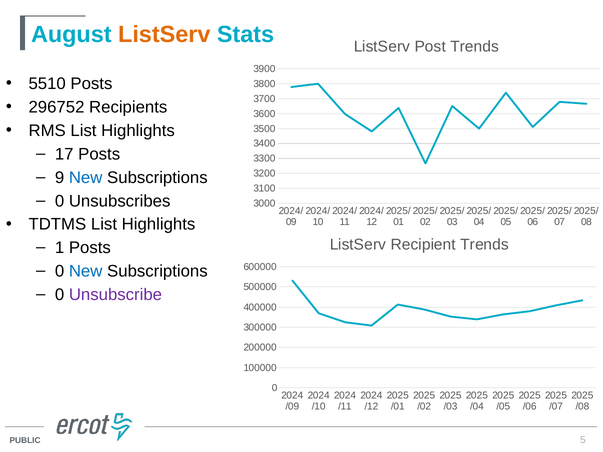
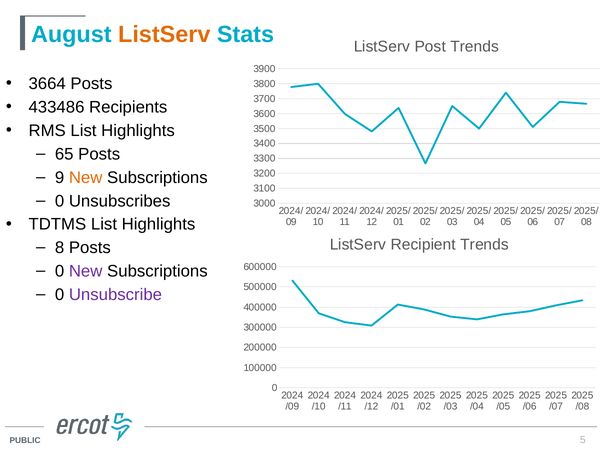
5510: 5510 -> 3664
296752: 296752 -> 433486
17: 17 -> 65
New at (86, 178) colour: blue -> orange
1: 1 -> 8
New at (86, 271) colour: blue -> purple
